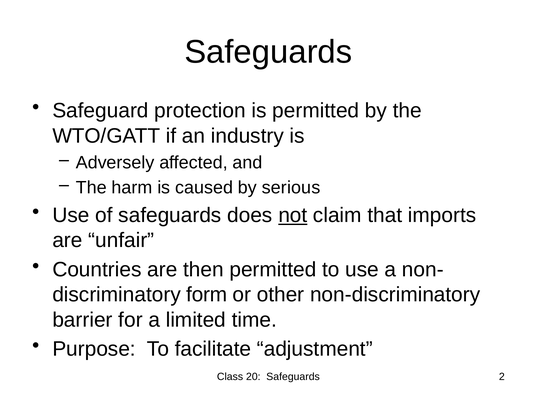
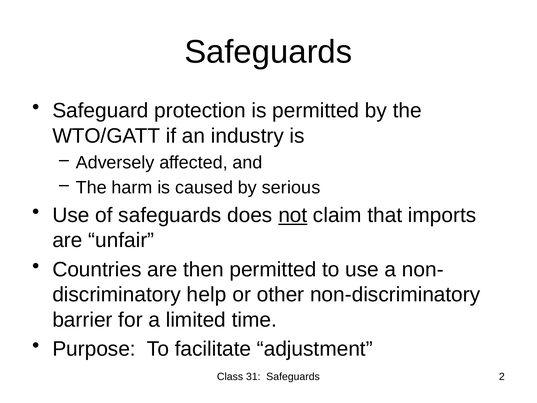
form: form -> help
20: 20 -> 31
